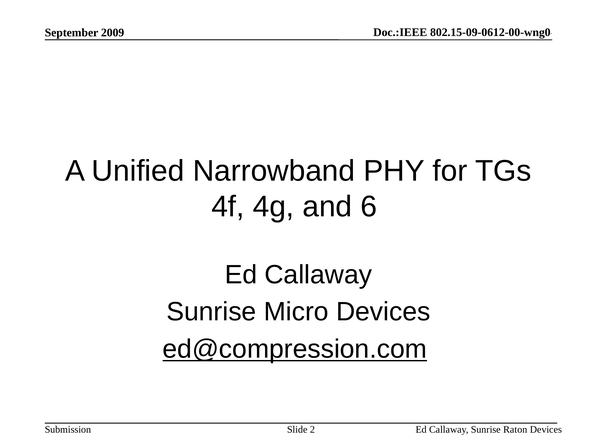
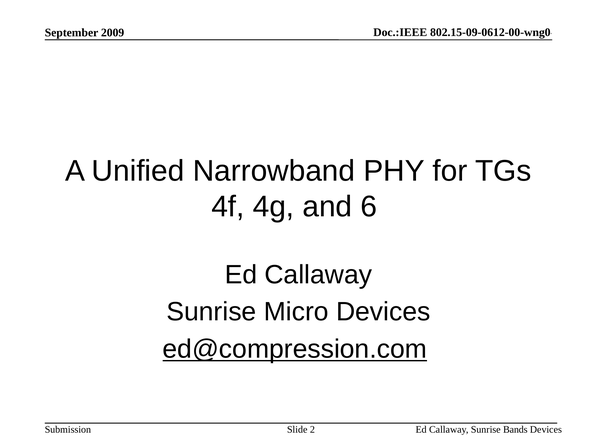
Raton: Raton -> Bands
